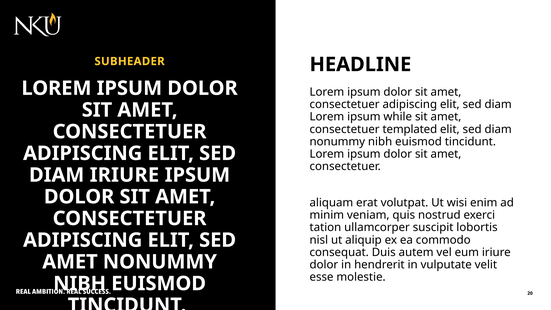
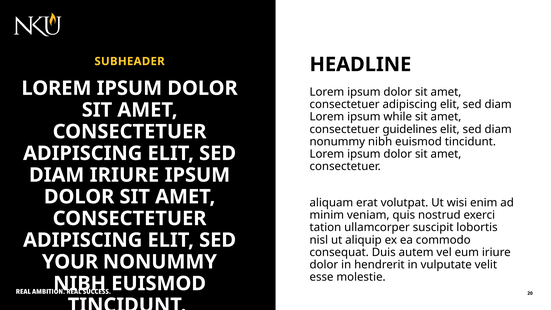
templated: templated -> guidelines
AMET at (70, 262): AMET -> YOUR
